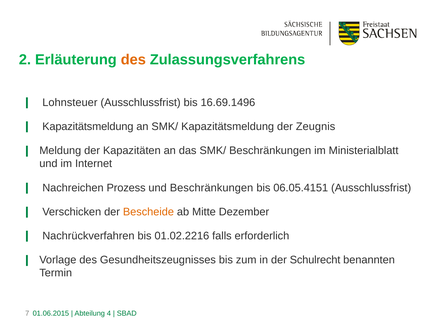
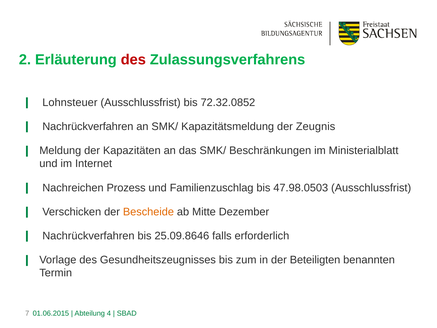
des at (133, 60) colour: orange -> red
16.69.1496: 16.69.1496 -> 72.32.0852
Kapazitätsmeldung at (88, 126): Kapazitätsmeldung -> Nachrückverfahren
und Beschränkungen: Beschränkungen -> Familienzuschlag
06.05.4151: 06.05.4151 -> 47.98.0503
01.02.2216: 01.02.2216 -> 25.09.8646
Schulrecht: Schulrecht -> Beteiligten
